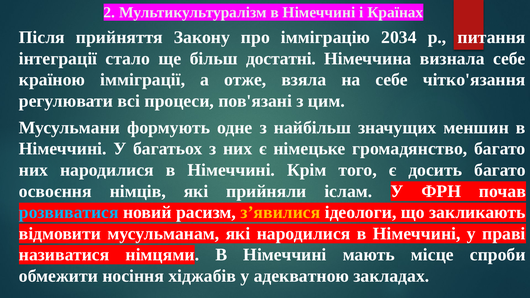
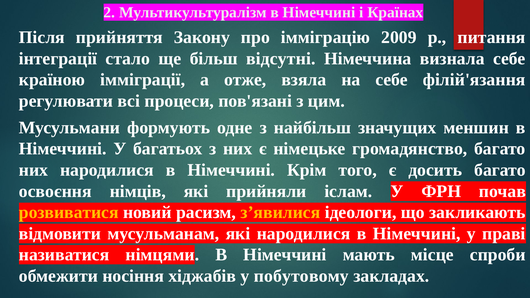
2034: 2034 -> 2009
достатні: достатні -> відсутні
чітко'язання: чітко'язання -> філій'язання
розвиватися colour: light blue -> yellow
адекватною: адекватною -> побутовому
